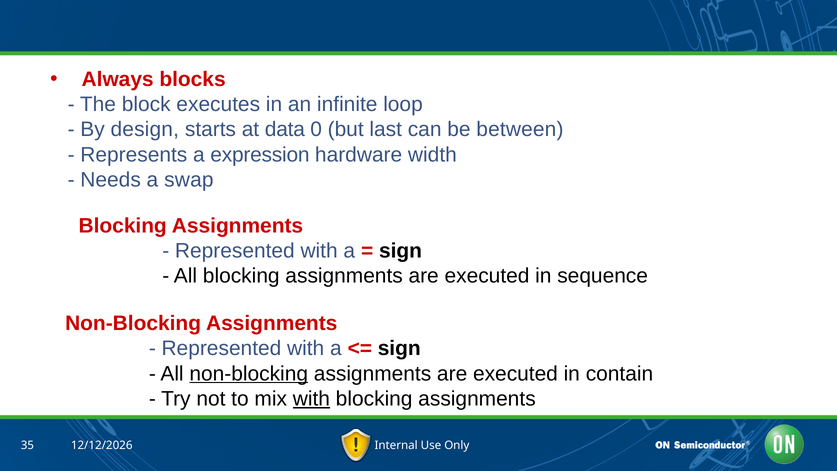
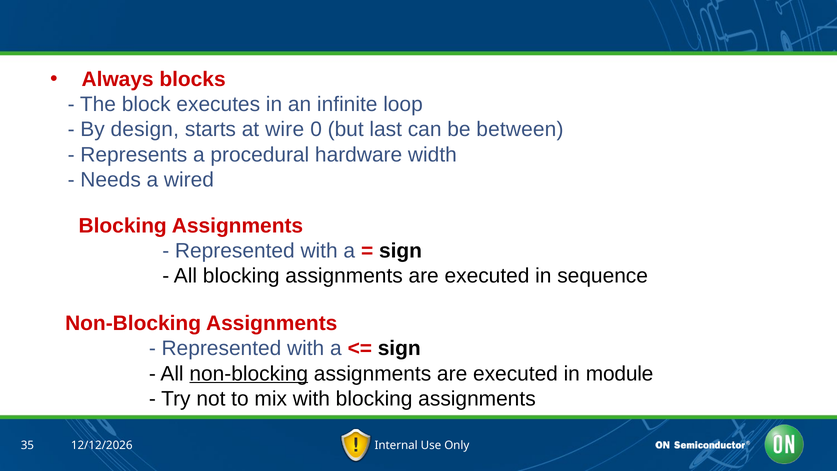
data: data -> wire
expression: expression -> procedural
swap: swap -> wired
contain: contain -> module
with at (311, 399) underline: present -> none
